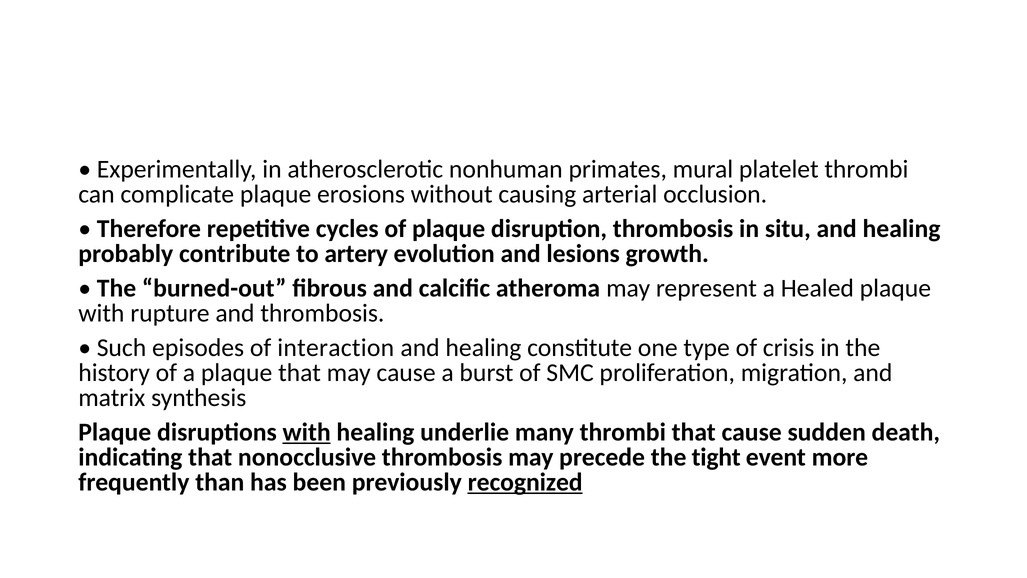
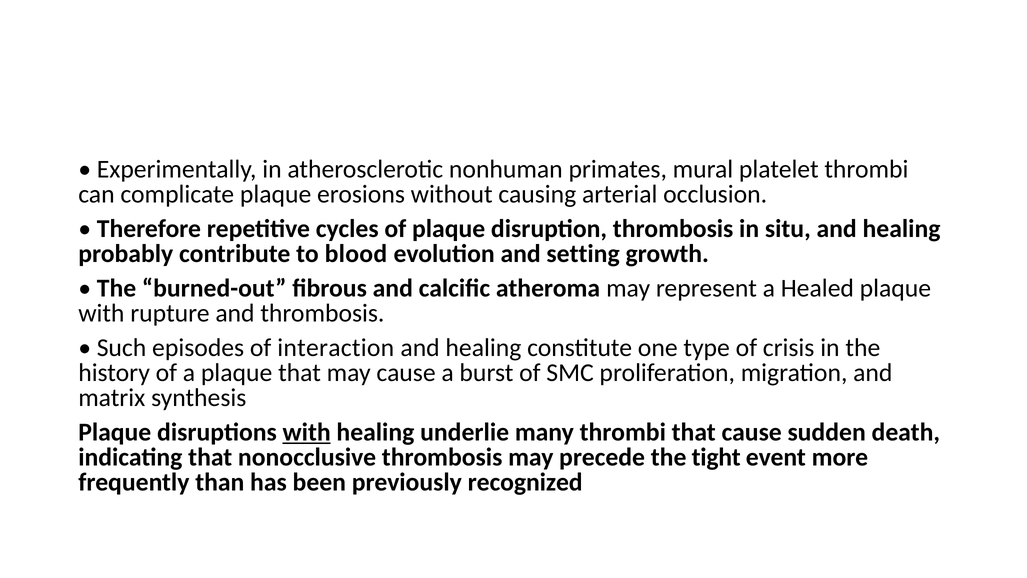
artery: artery -> blood
lesions: lesions -> setting
recognized underline: present -> none
